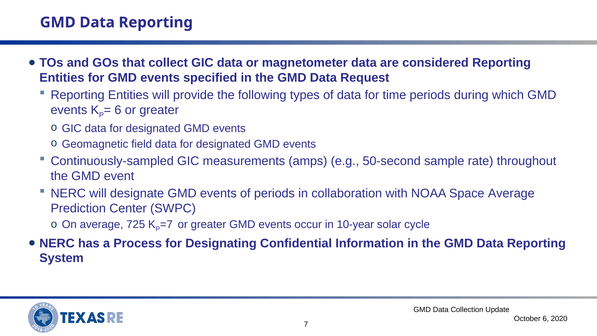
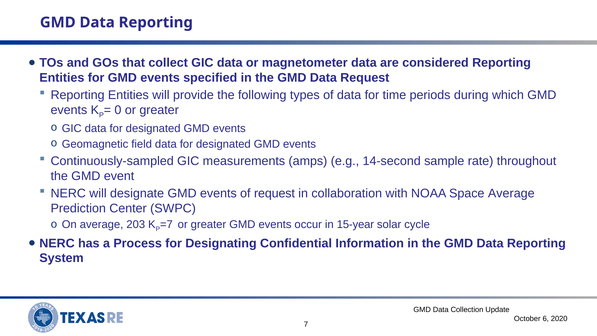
6 at (118, 110): 6 -> 0
50-second: 50-second -> 14-second
of periods: periods -> request
725: 725 -> 203
10-year: 10-year -> 15-year
